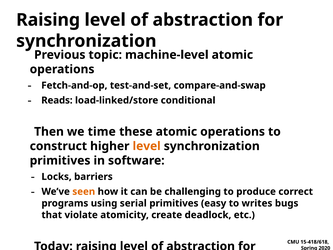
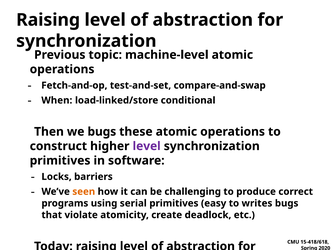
Reads: Reads -> When
we time: time -> bugs
level at (147, 146) colour: orange -> purple
